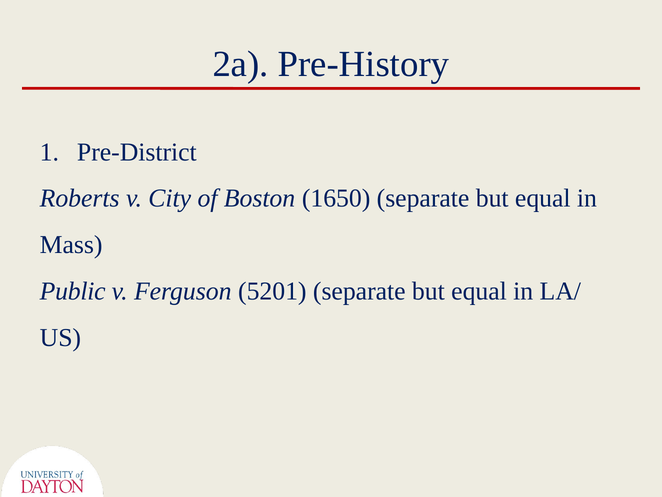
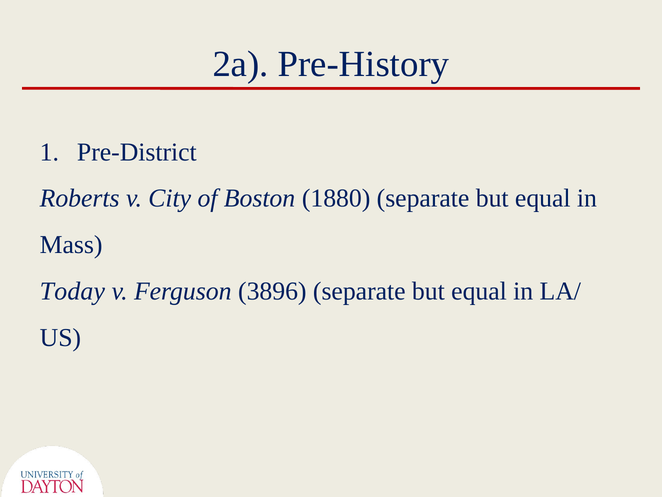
1650: 1650 -> 1880
Public: Public -> Today
5201: 5201 -> 3896
